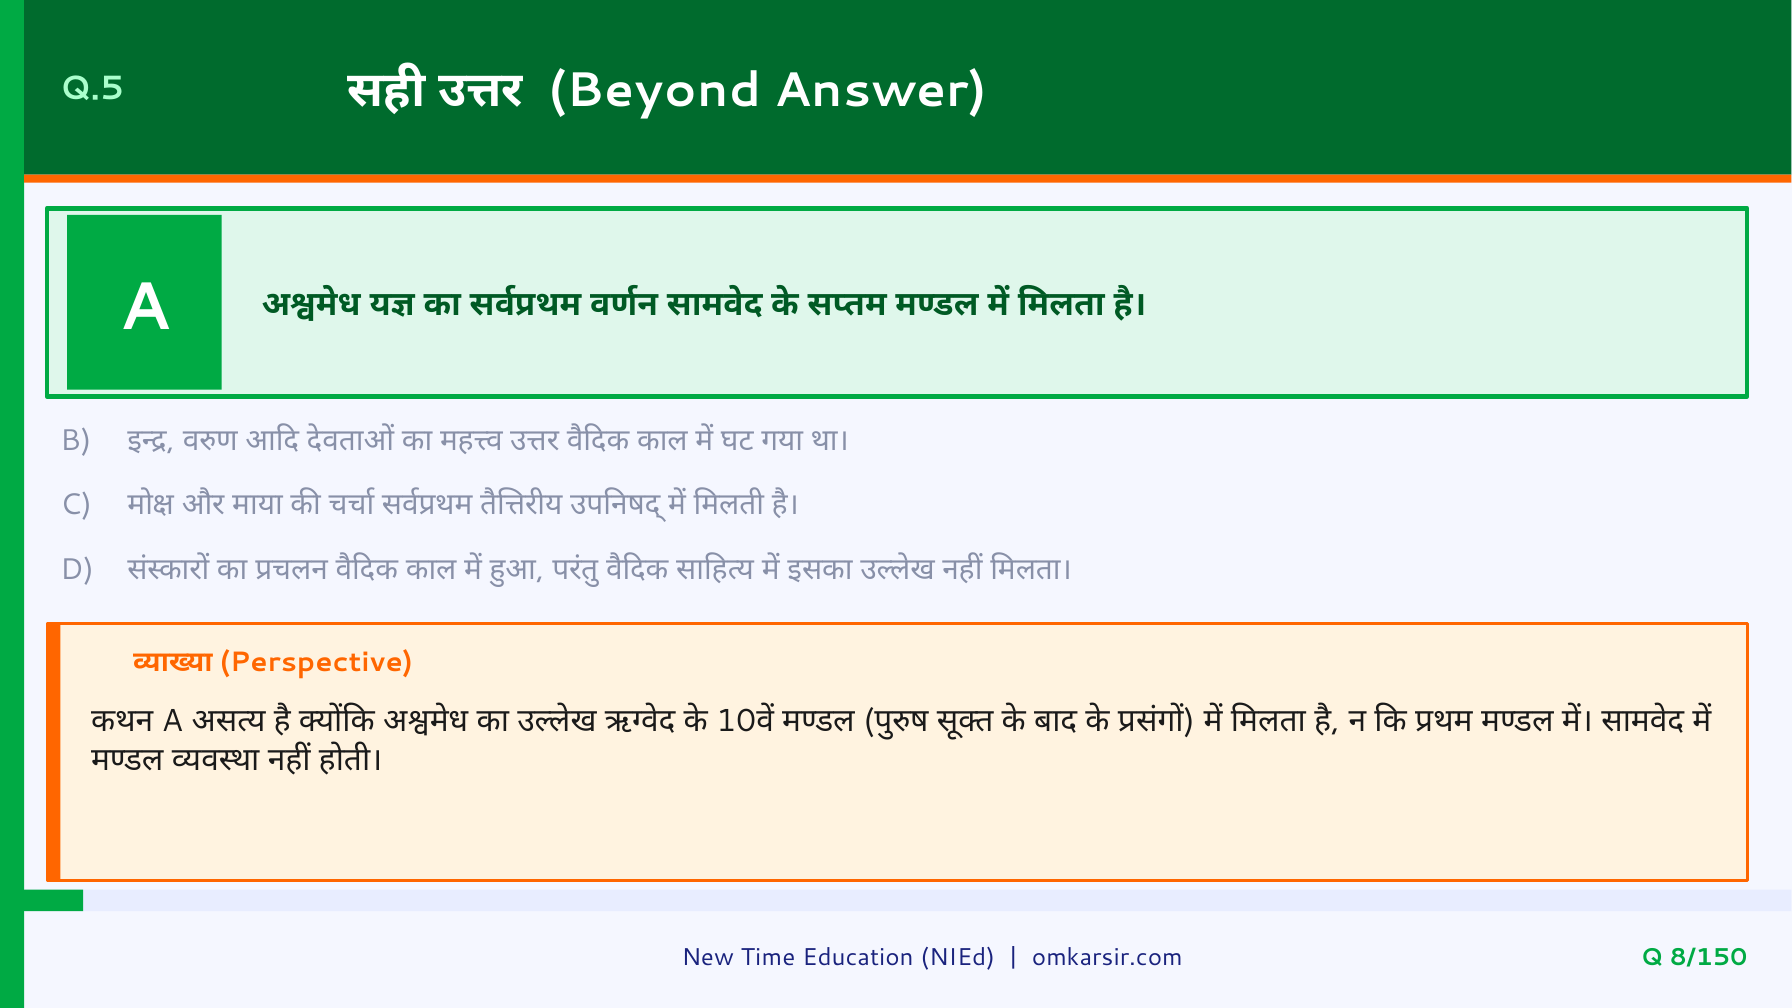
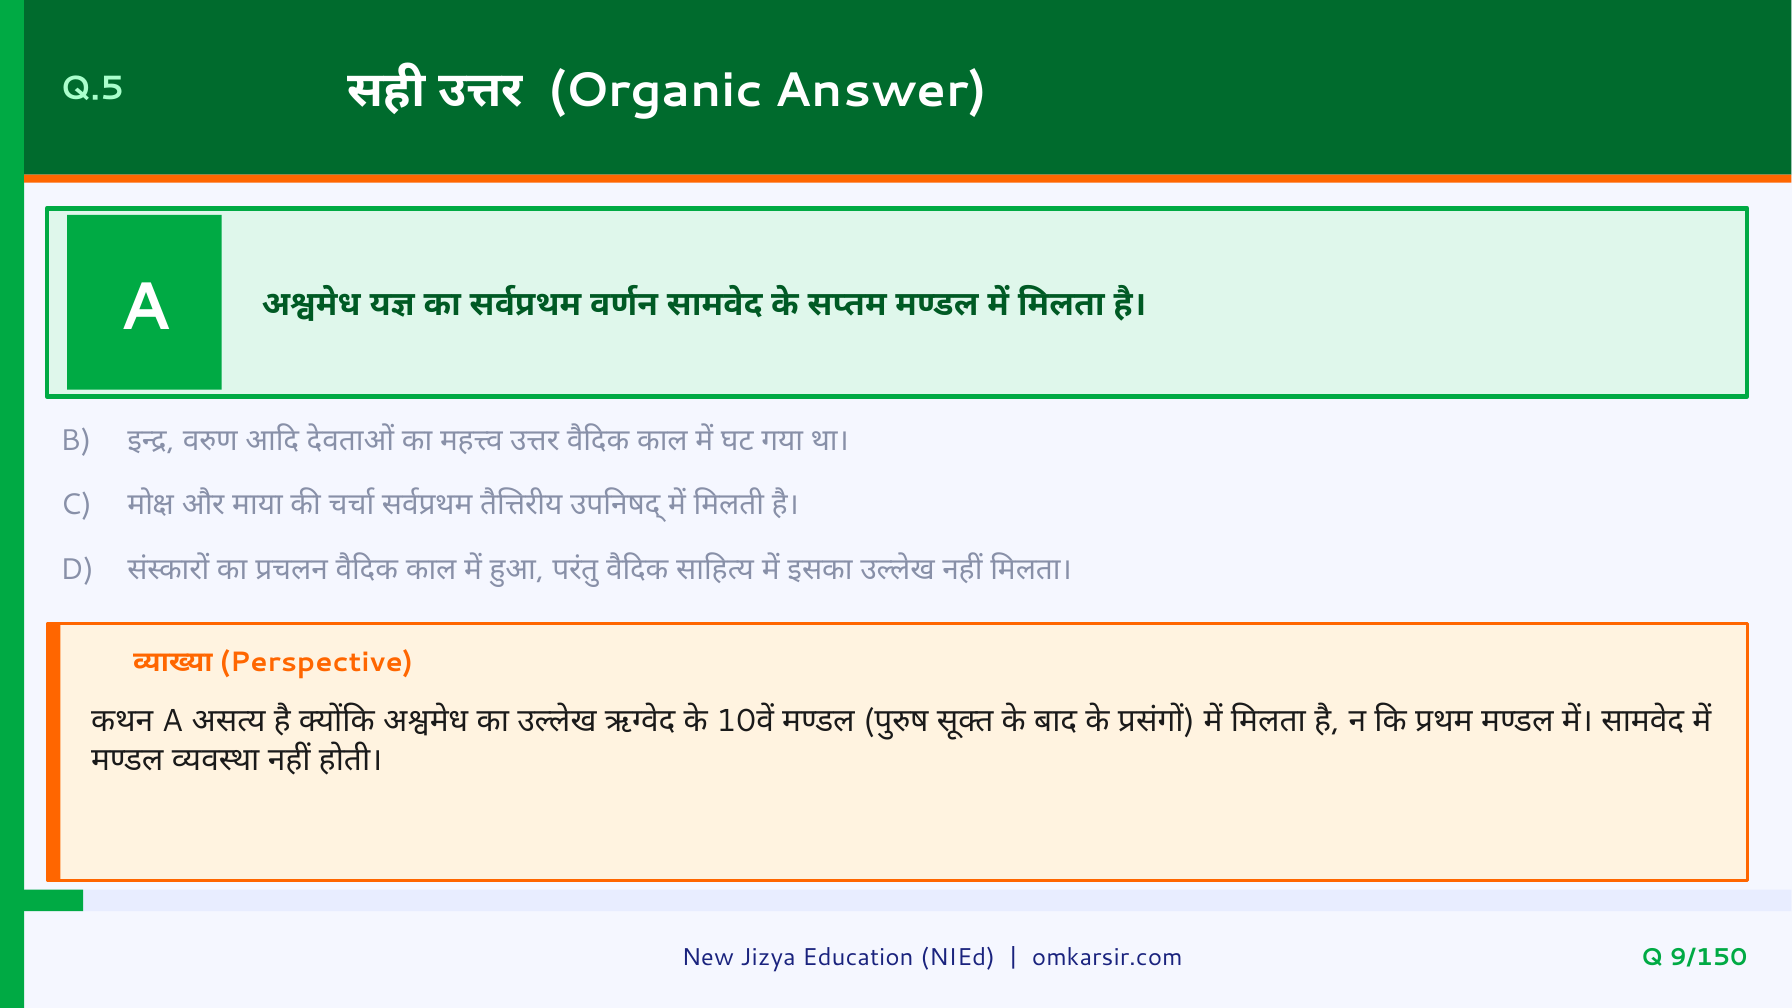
Beyond: Beyond -> Organic
Time: Time -> Jizya
8/150: 8/150 -> 9/150
